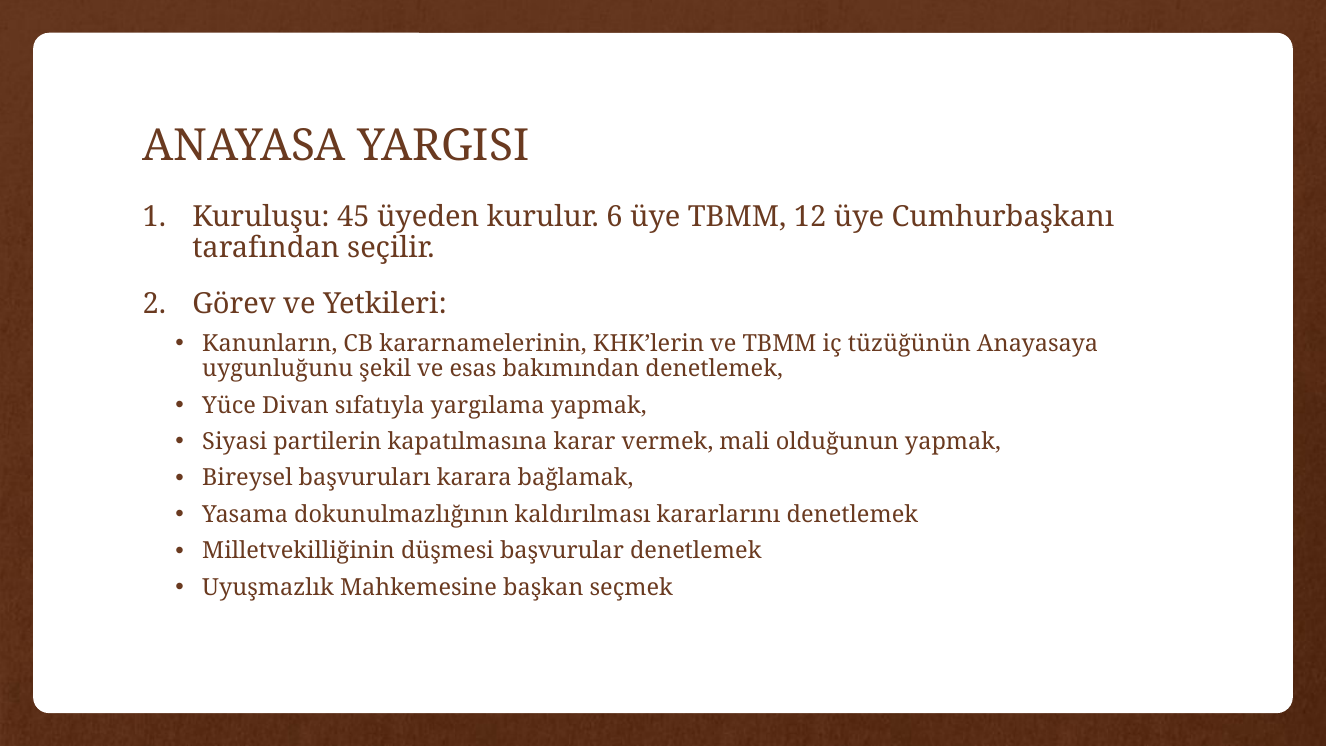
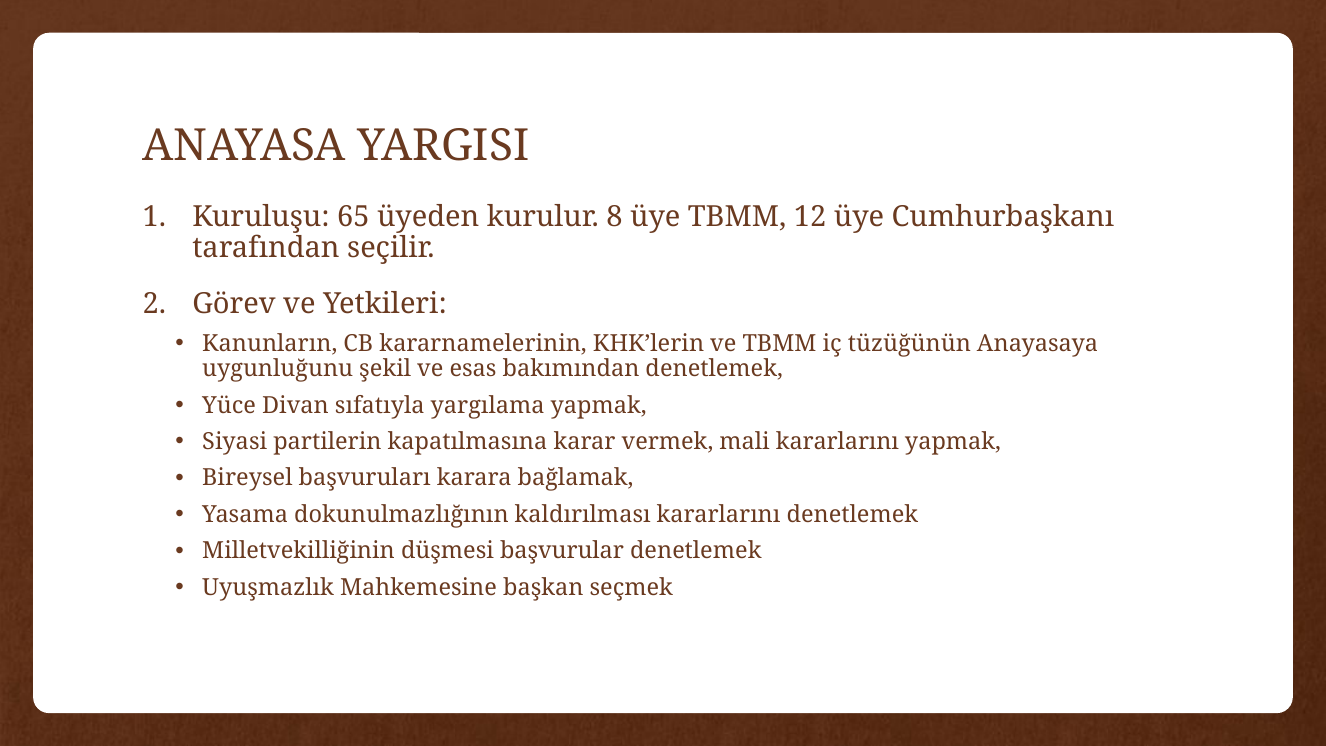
45: 45 -> 65
6: 6 -> 8
mali olduğunun: olduğunun -> kararlarını
